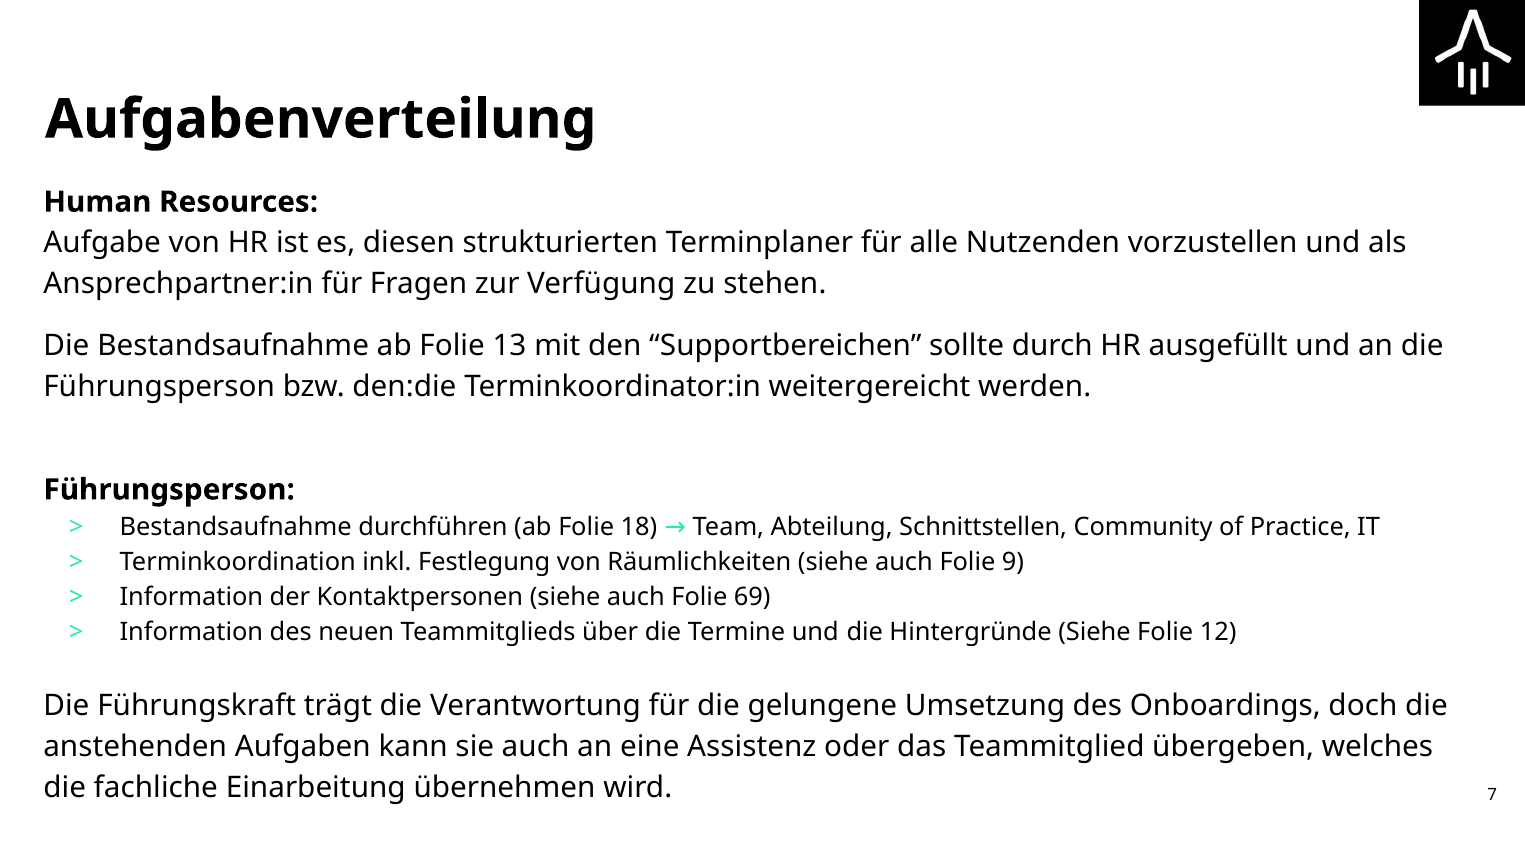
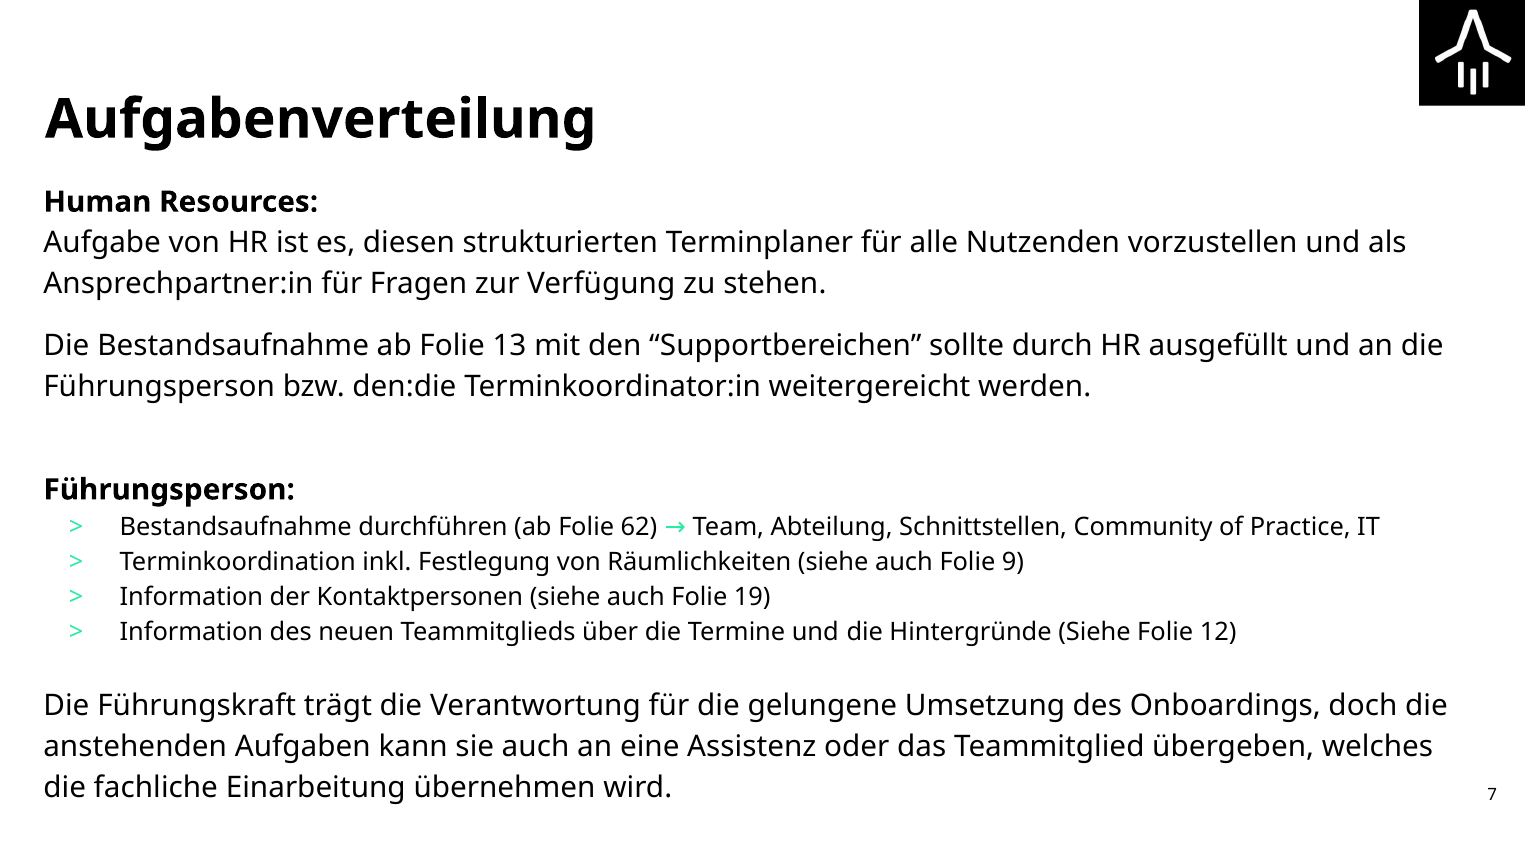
18: 18 -> 62
69: 69 -> 19
